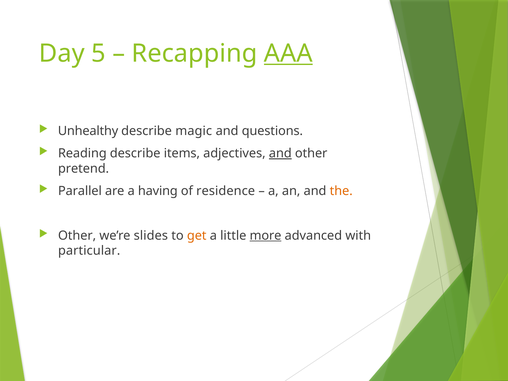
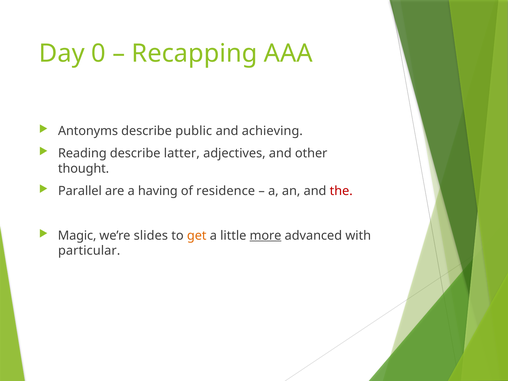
5: 5 -> 0
AAA underline: present -> none
Unhealthy: Unhealthy -> Antonyms
magic: magic -> public
questions: questions -> achieving
items: items -> latter
and at (280, 153) underline: present -> none
pretend: pretend -> thought
the colour: orange -> red
Other at (77, 236): Other -> Magic
